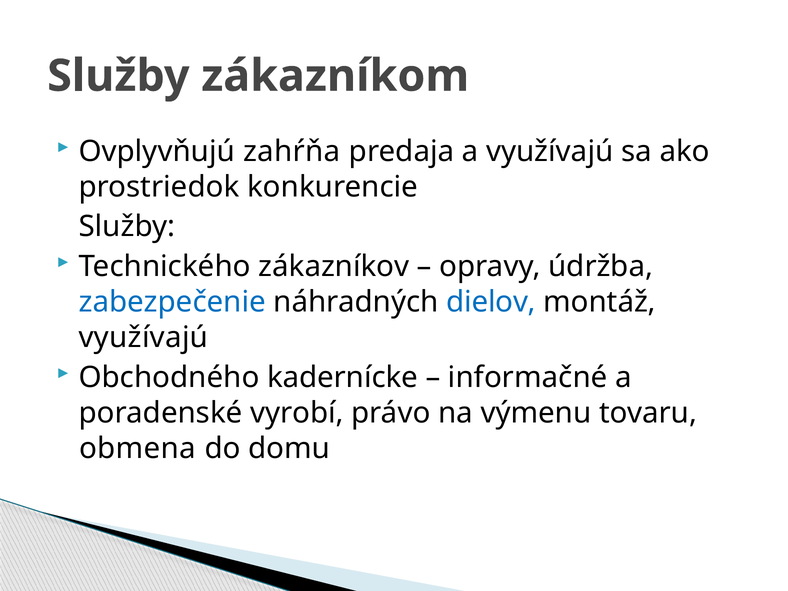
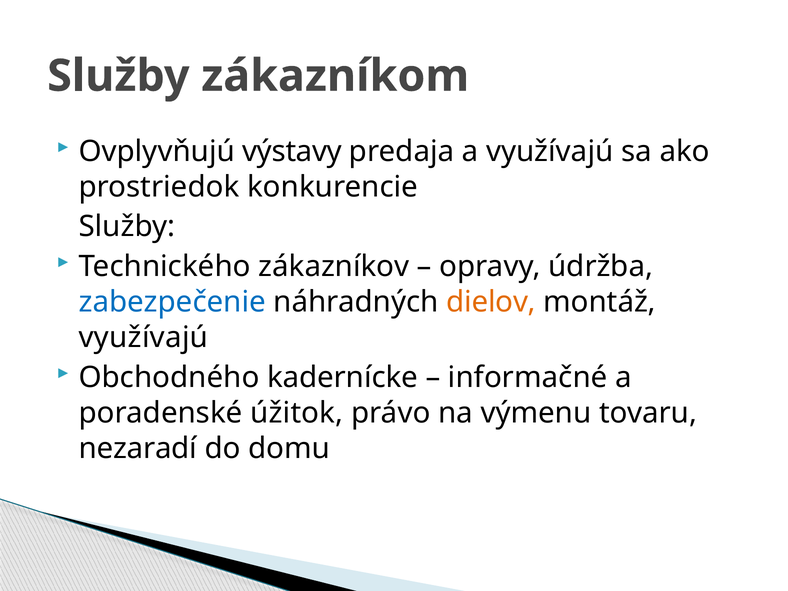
zahŕňa: zahŕňa -> výstavy
dielov colour: blue -> orange
vyrobí: vyrobí -> úžitok
obmena: obmena -> nezaradí
